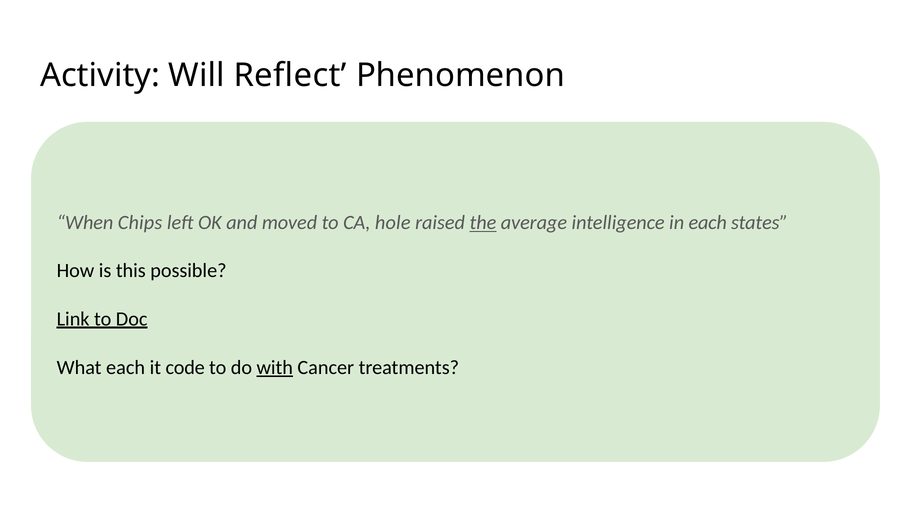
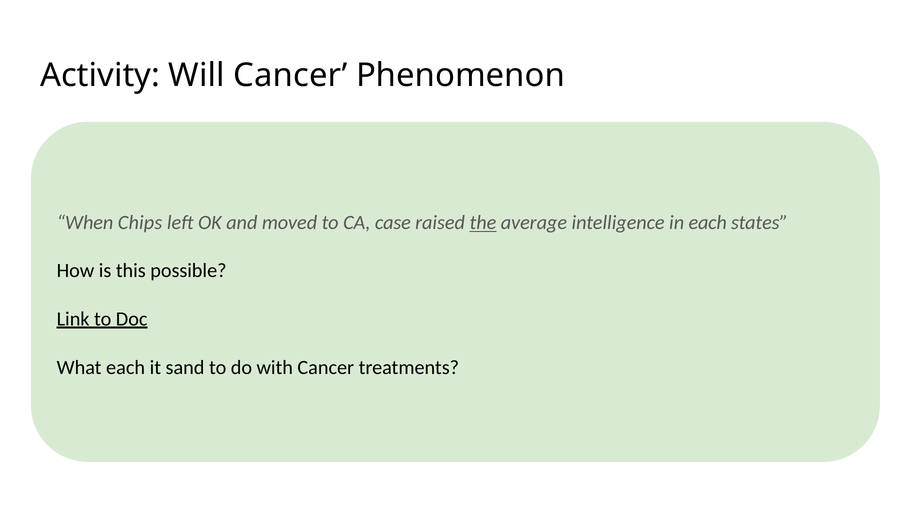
Will Reflect: Reflect -> Cancer
hole: hole -> case
code: code -> sand
with underline: present -> none
